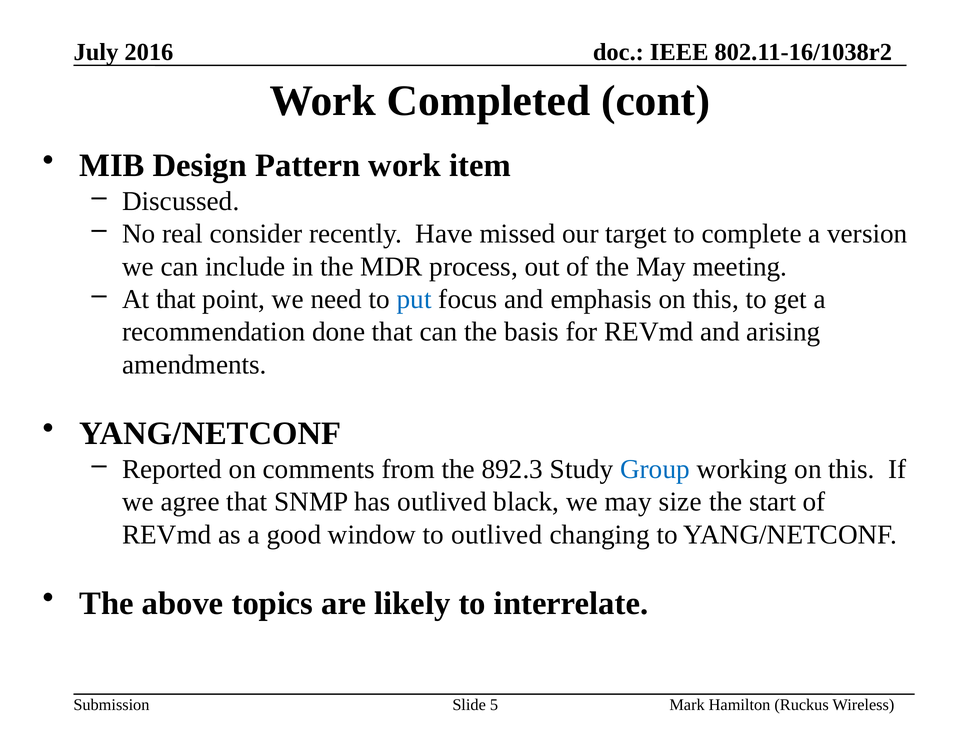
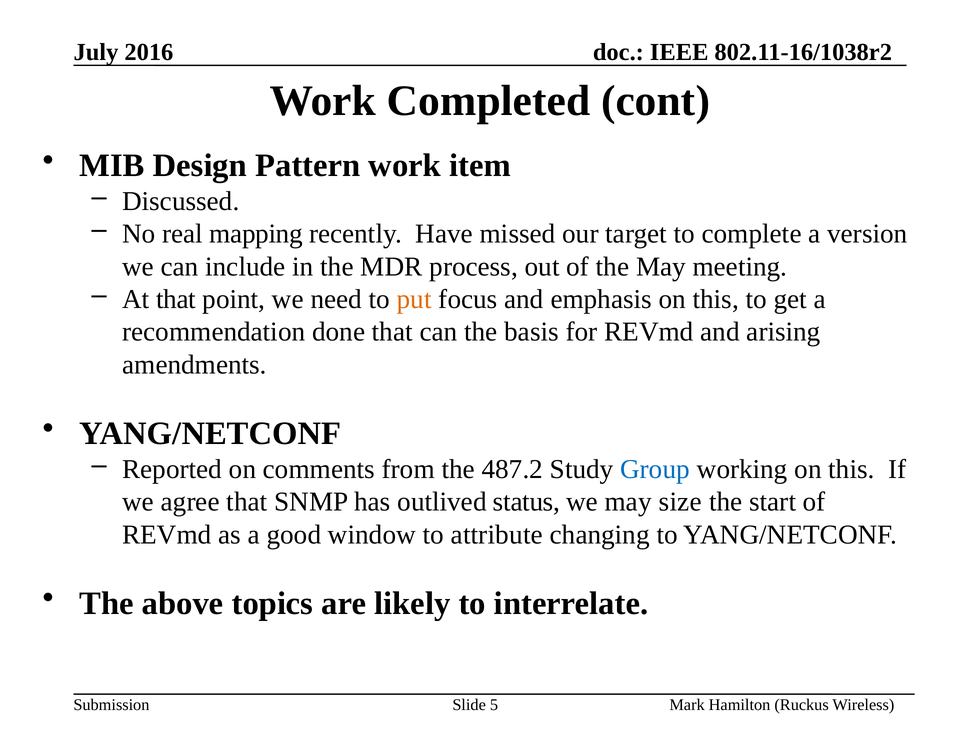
consider: consider -> mapping
put colour: blue -> orange
892.3: 892.3 -> 487.2
black: black -> status
to outlived: outlived -> attribute
